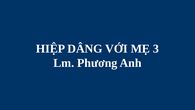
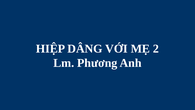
3: 3 -> 2
